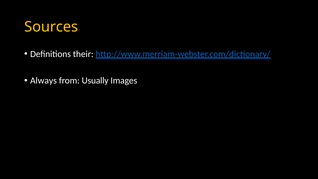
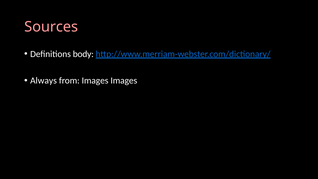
Sources colour: yellow -> pink
their: their -> body
from Usually: Usually -> Images
